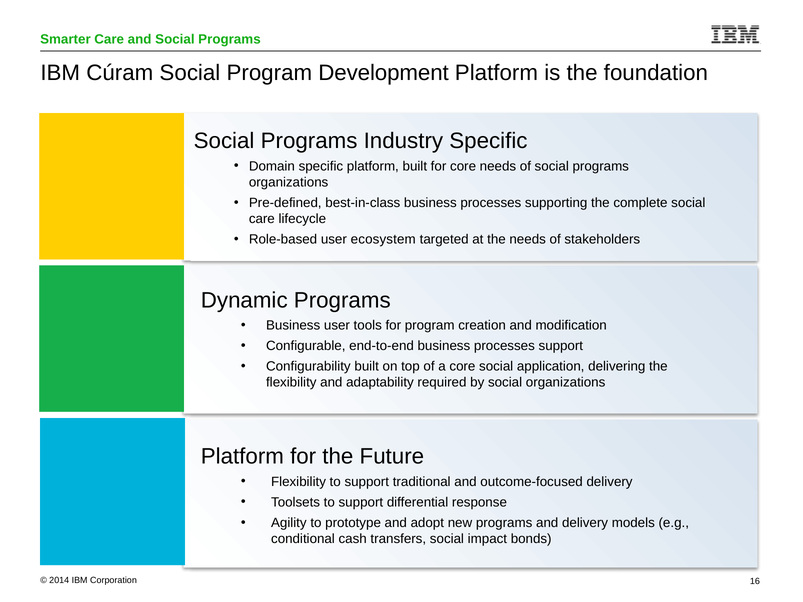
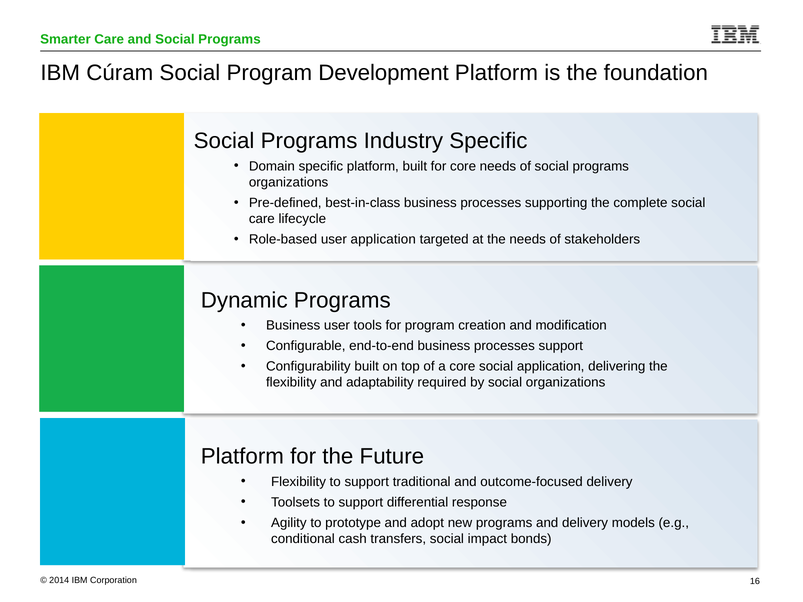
user ecosystem: ecosystem -> application
